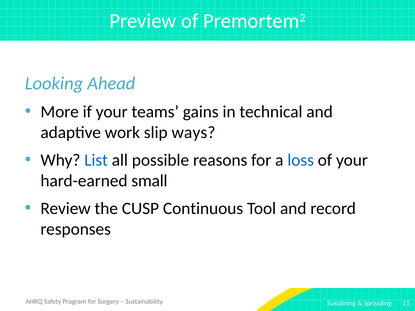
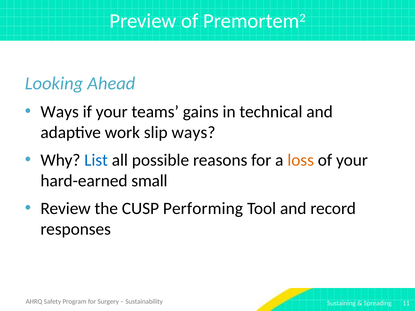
More at (60, 112): More -> Ways
loss colour: blue -> orange
Continuous: Continuous -> Performing
